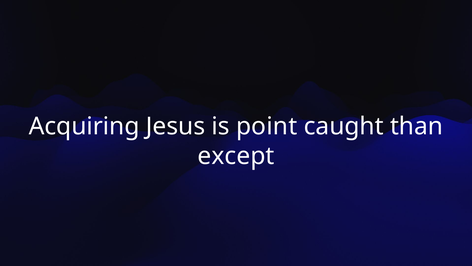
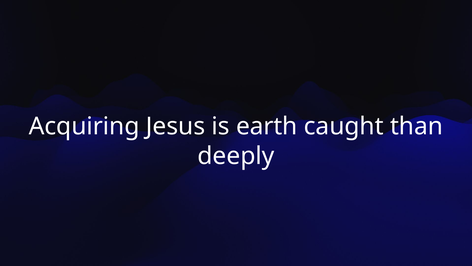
point: point -> earth
except: except -> deeply
